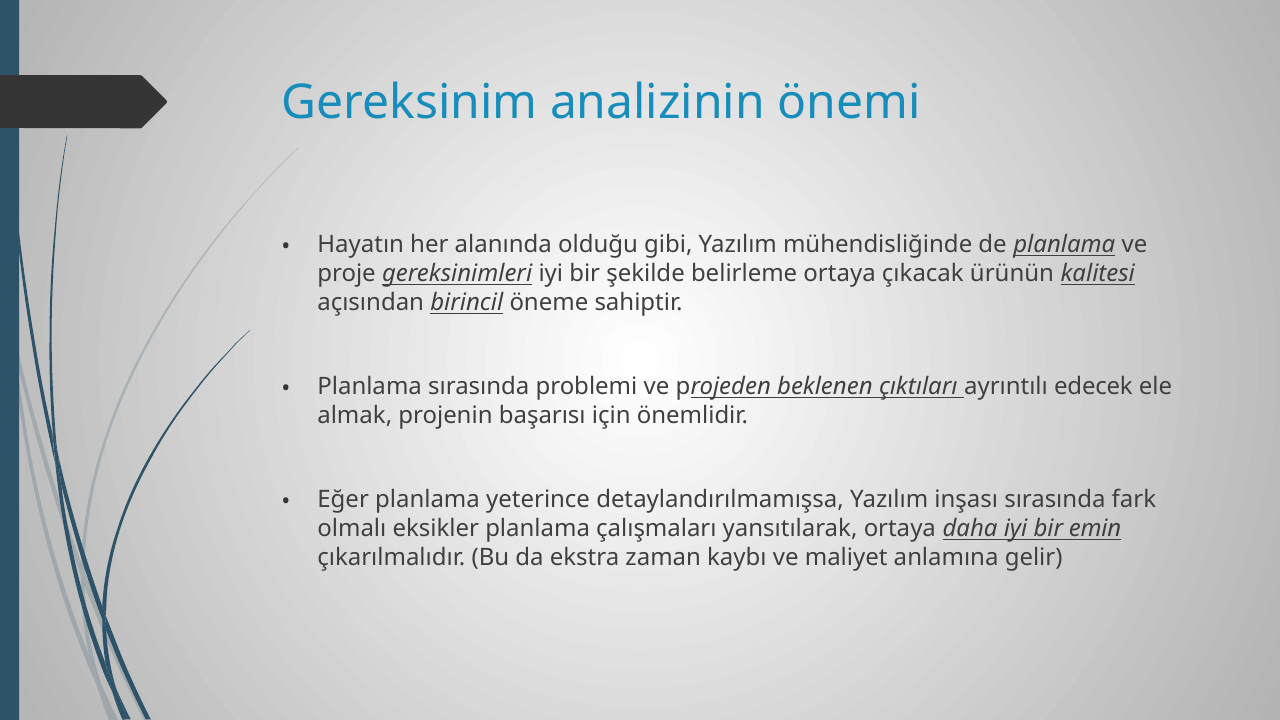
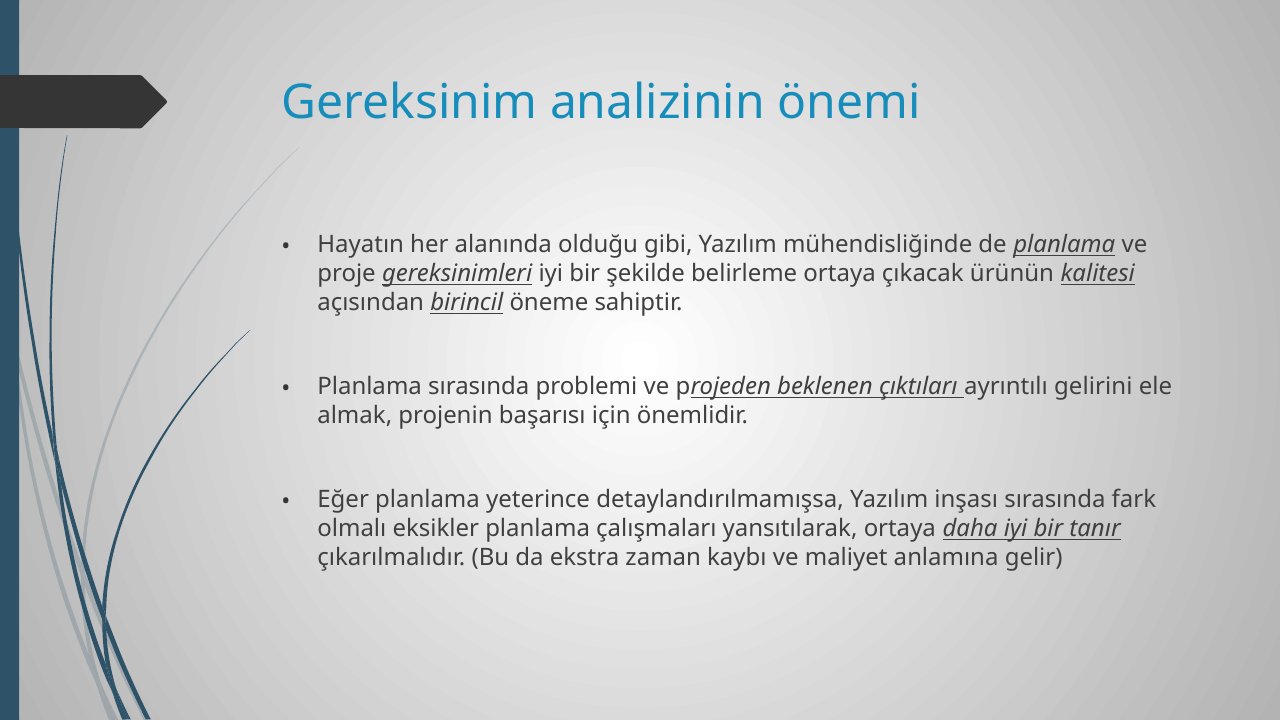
edecek: edecek -> gelirini
emin: emin -> tanır
